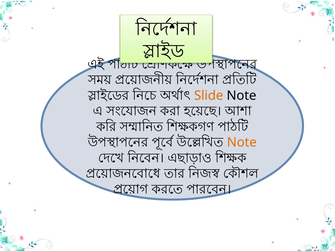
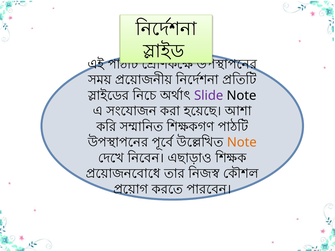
Slide colour: orange -> purple
